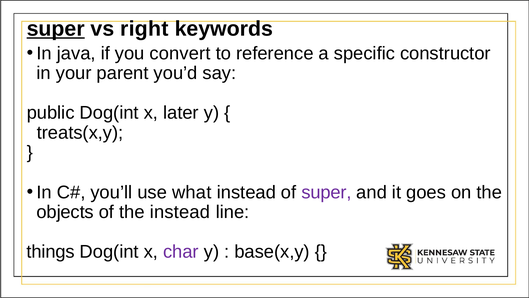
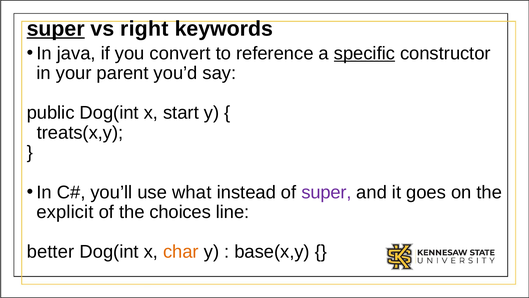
specific underline: none -> present
later: later -> start
objects: objects -> explicit
the instead: instead -> choices
things: things -> better
char colour: purple -> orange
